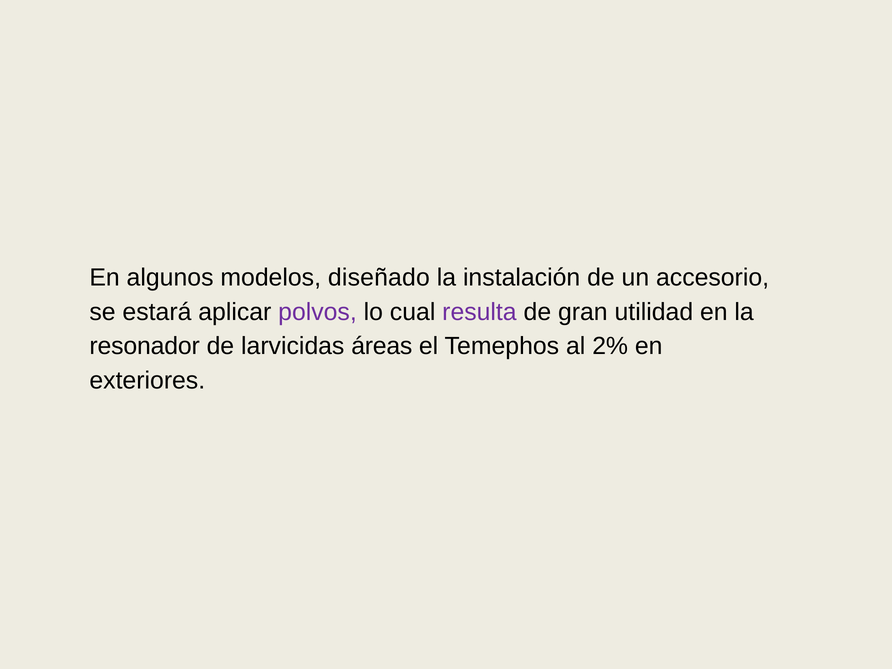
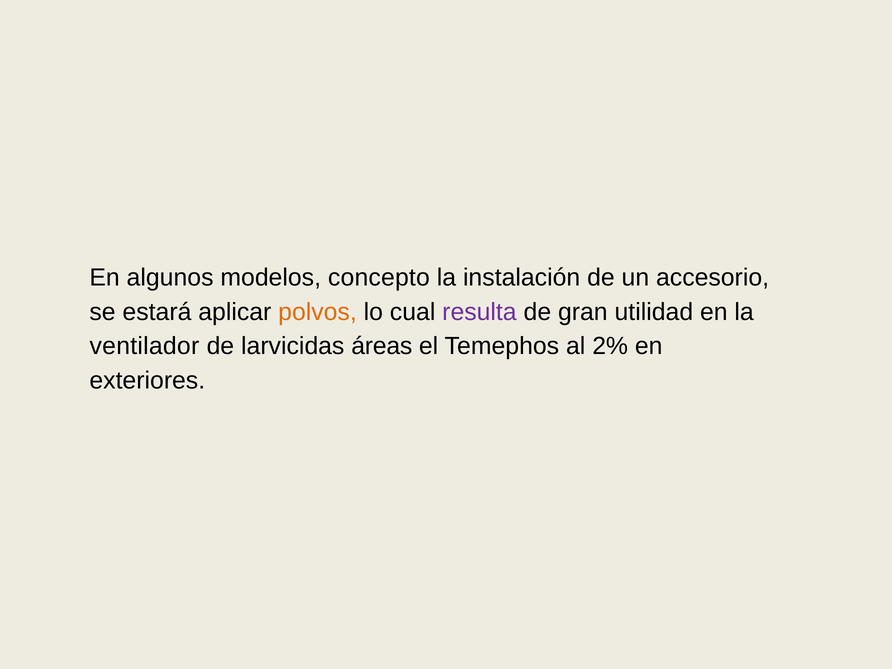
diseñado: diseñado -> concepto
polvos colour: purple -> orange
resonador: resonador -> ventilador
